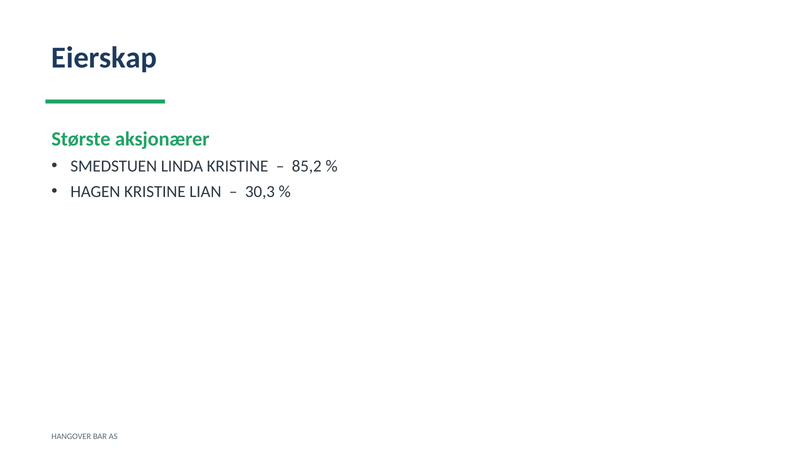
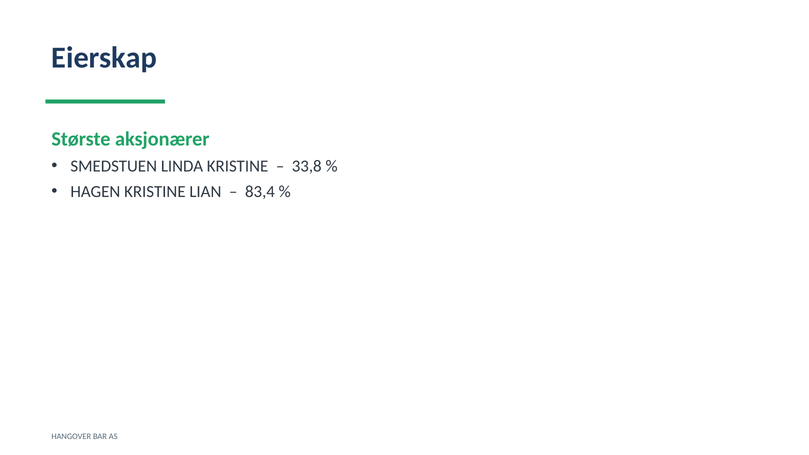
85,2: 85,2 -> 33,8
30,3: 30,3 -> 83,4
